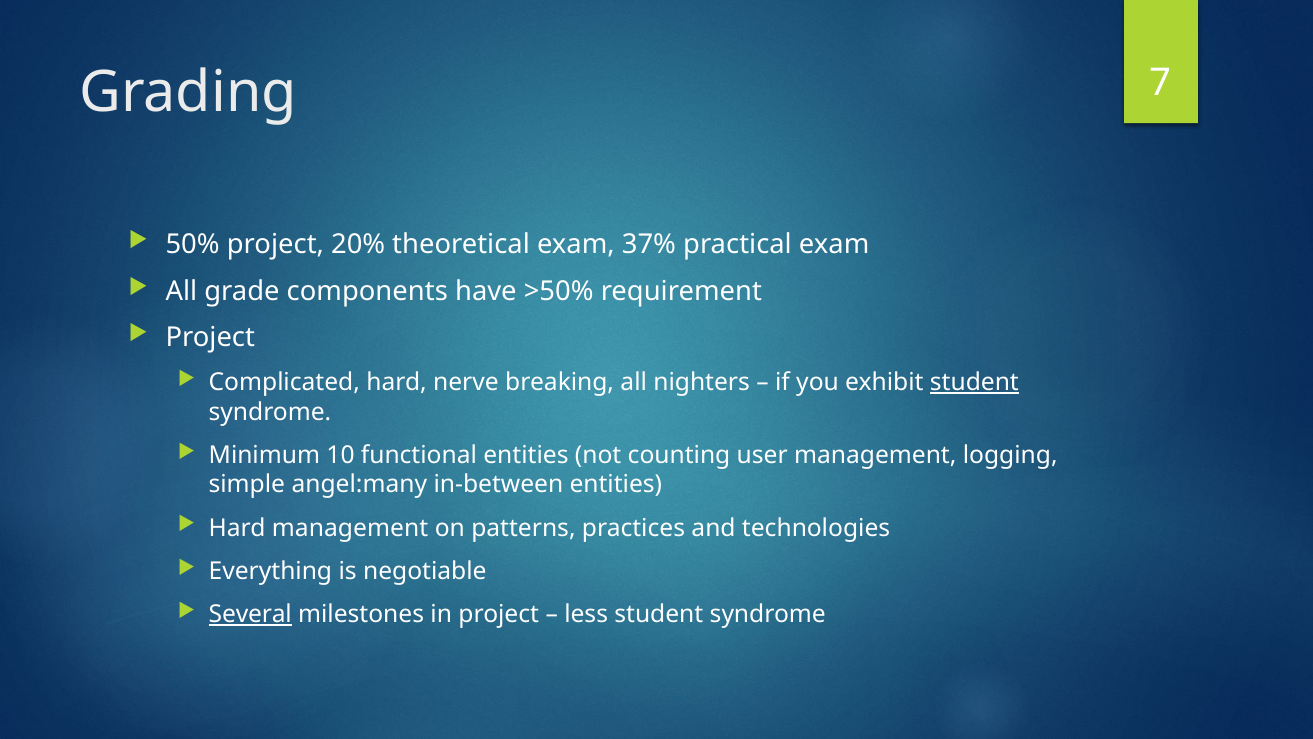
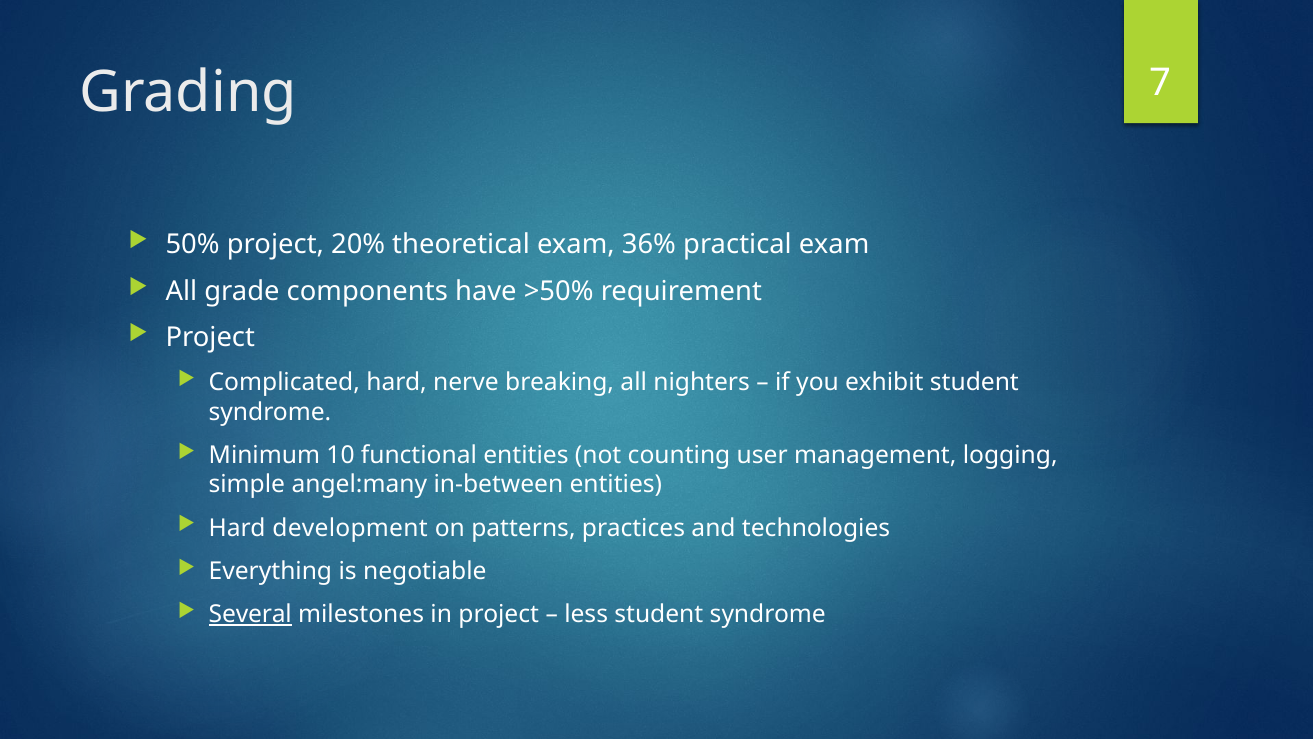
37%: 37% -> 36%
student at (974, 382) underline: present -> none
Hard management: management -> development
